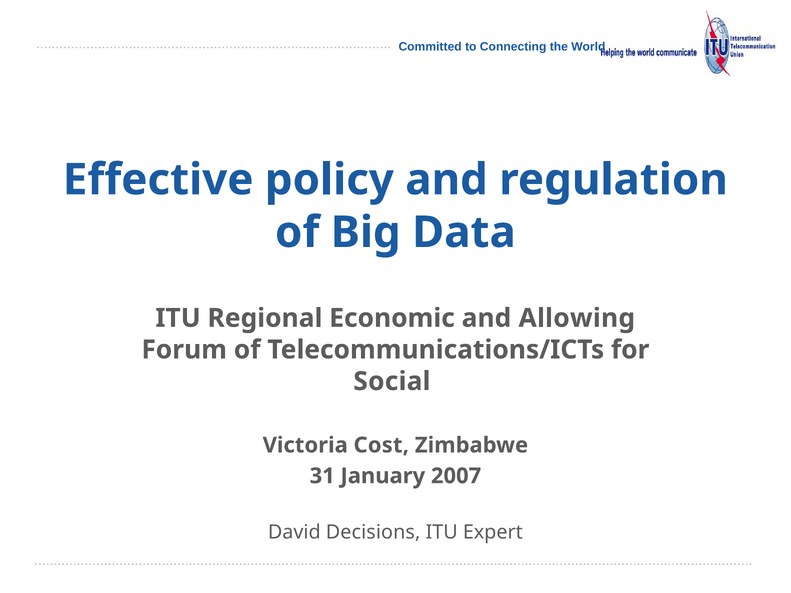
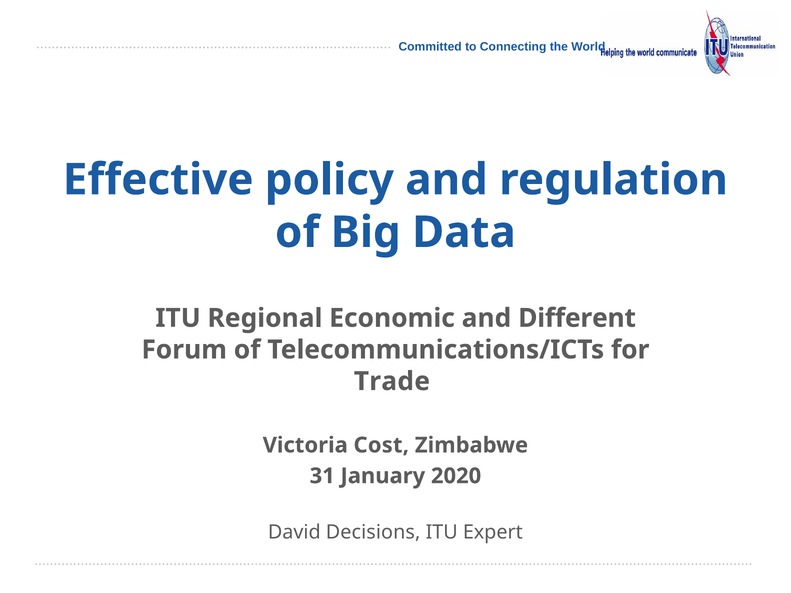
Allowing: Allowing -> Different
Social: Social -> Trade
2007: 2007 -> 2020
